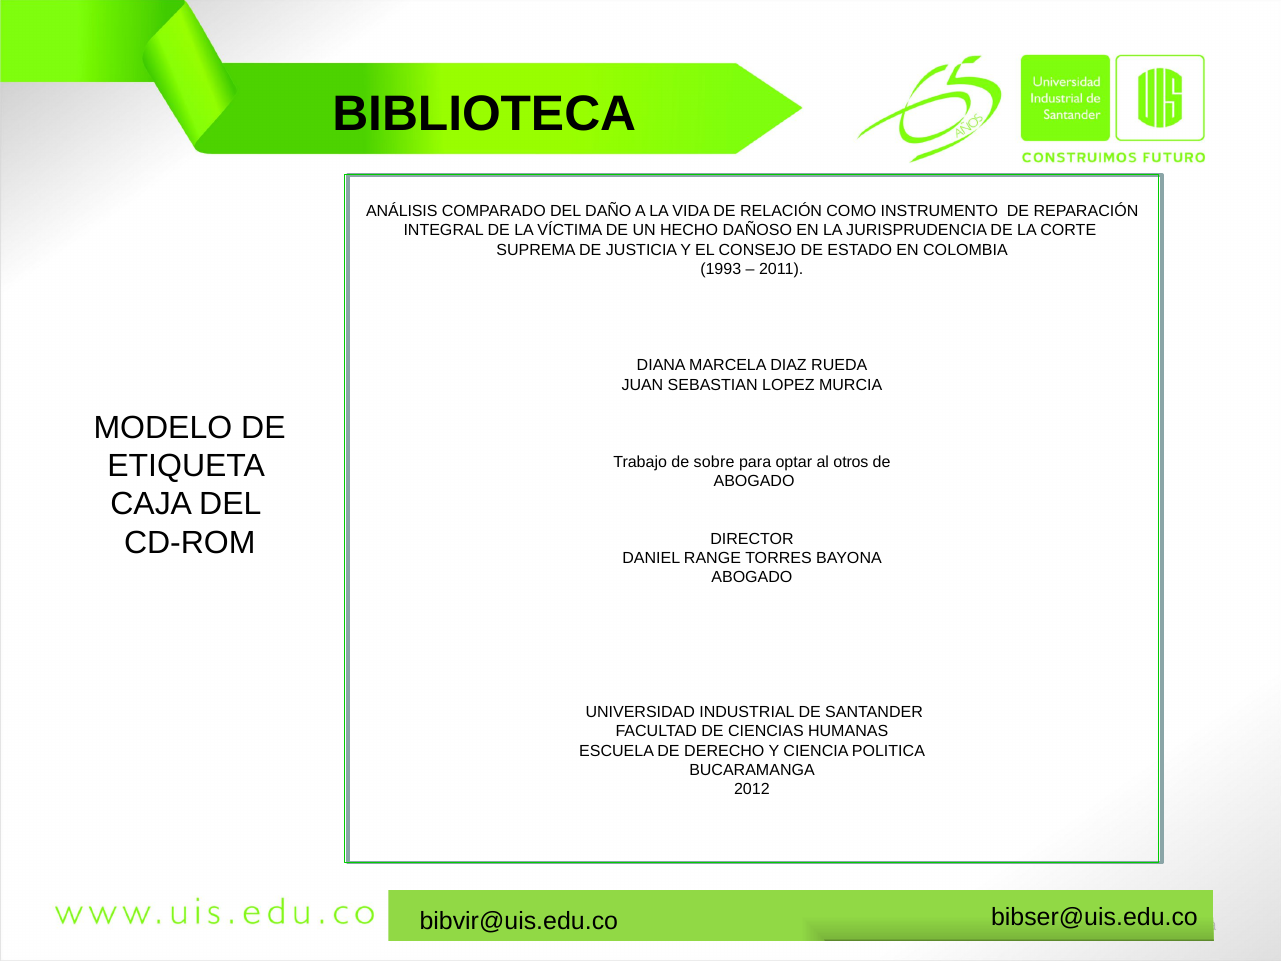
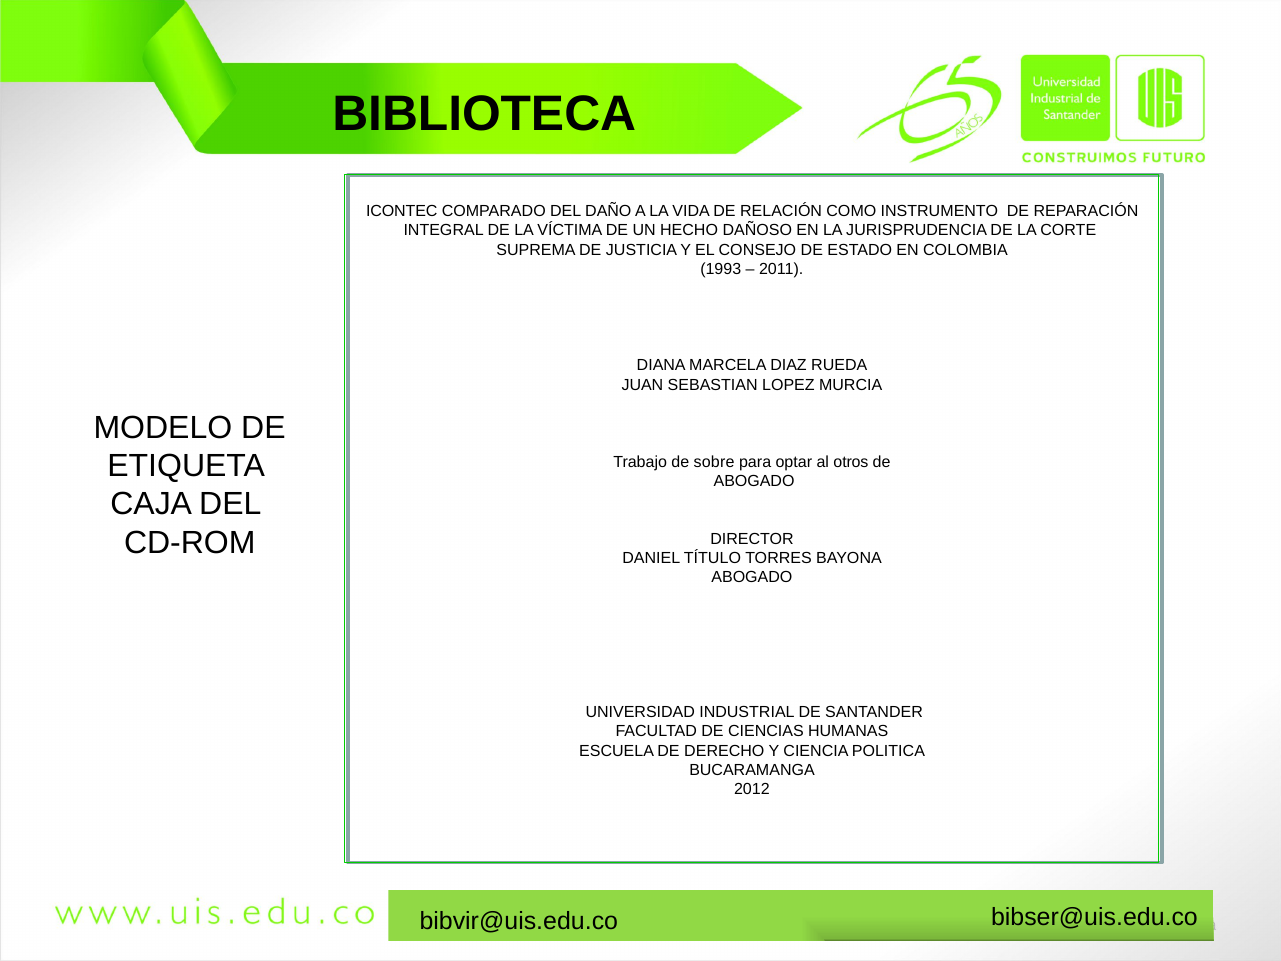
ANÁLISIS: ANÁLISIS -> ICONTEC
RANGE: RANGE -> TÍTULO
